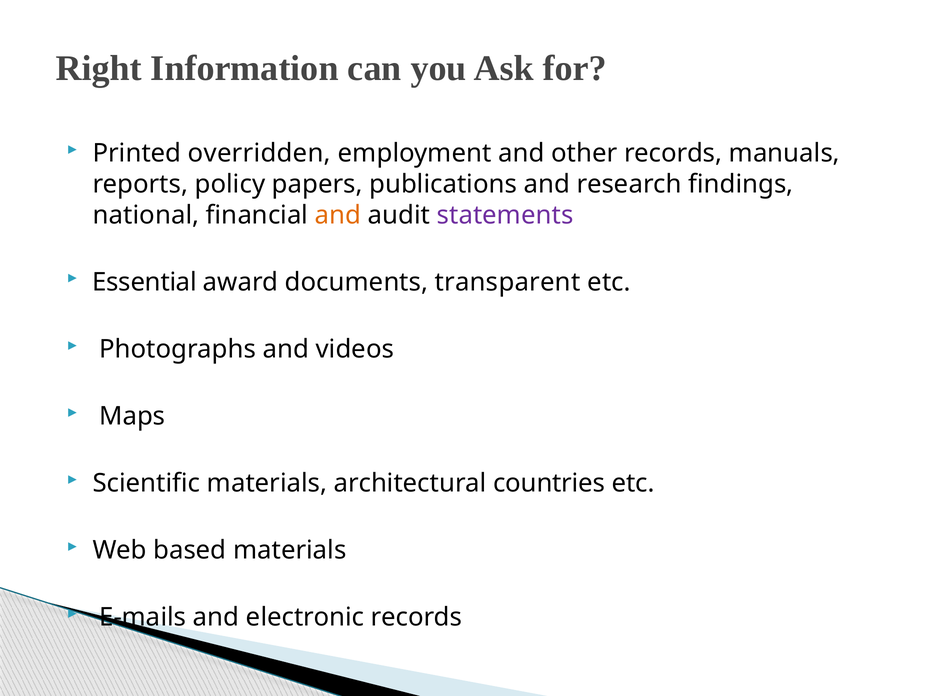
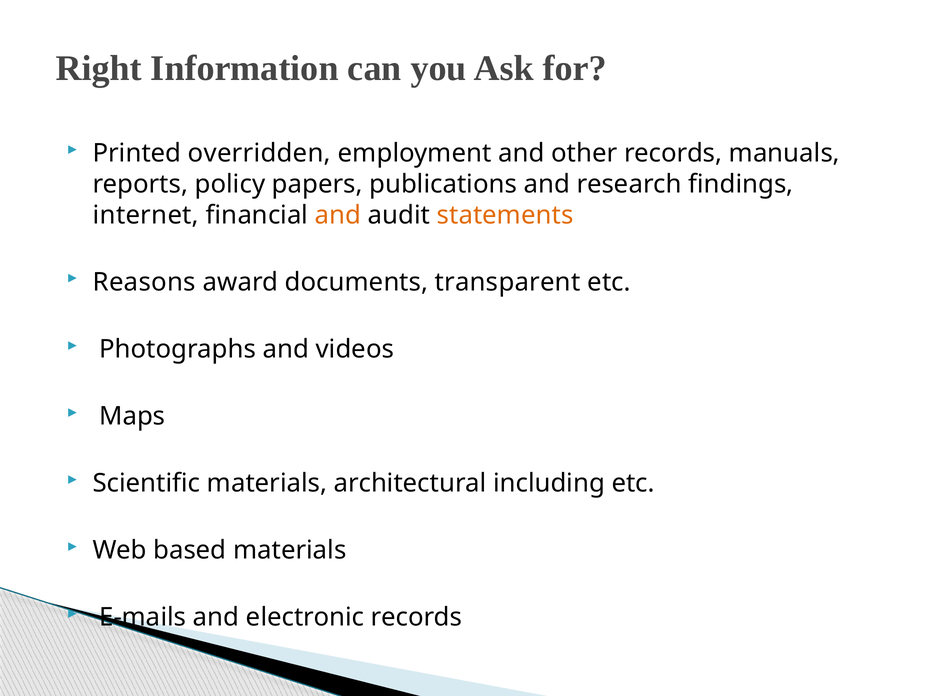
national: national -> internet
statements colour: purple -> orange
Essential: Essential -> Reasons
countries: countries -> including
